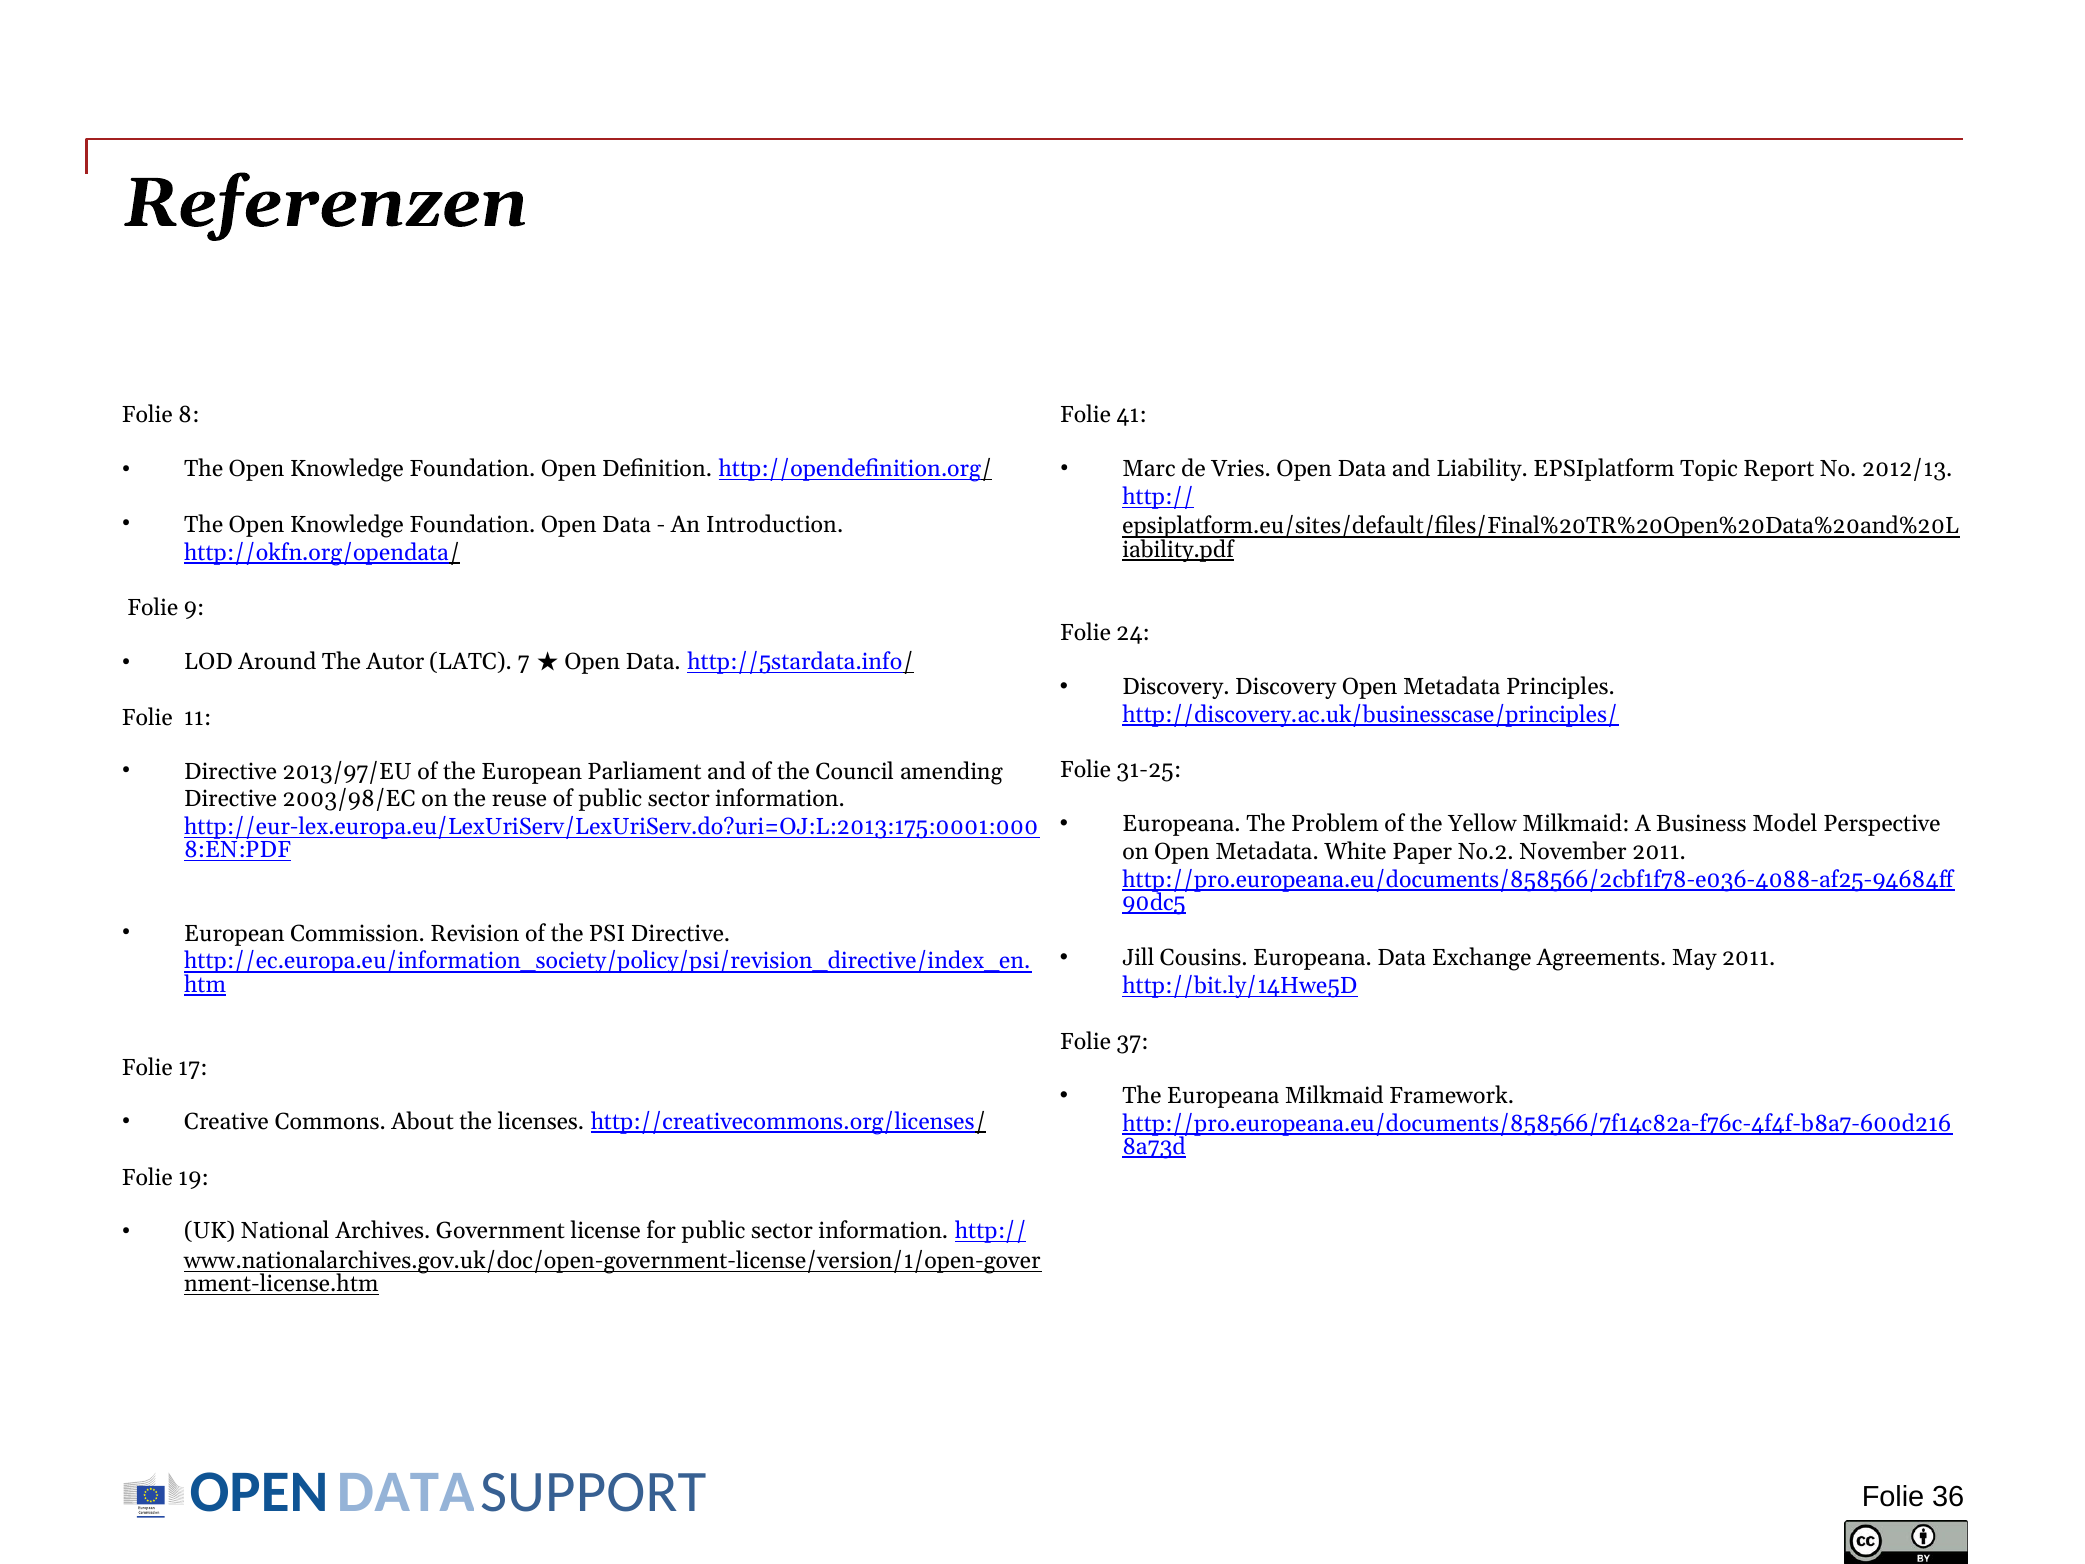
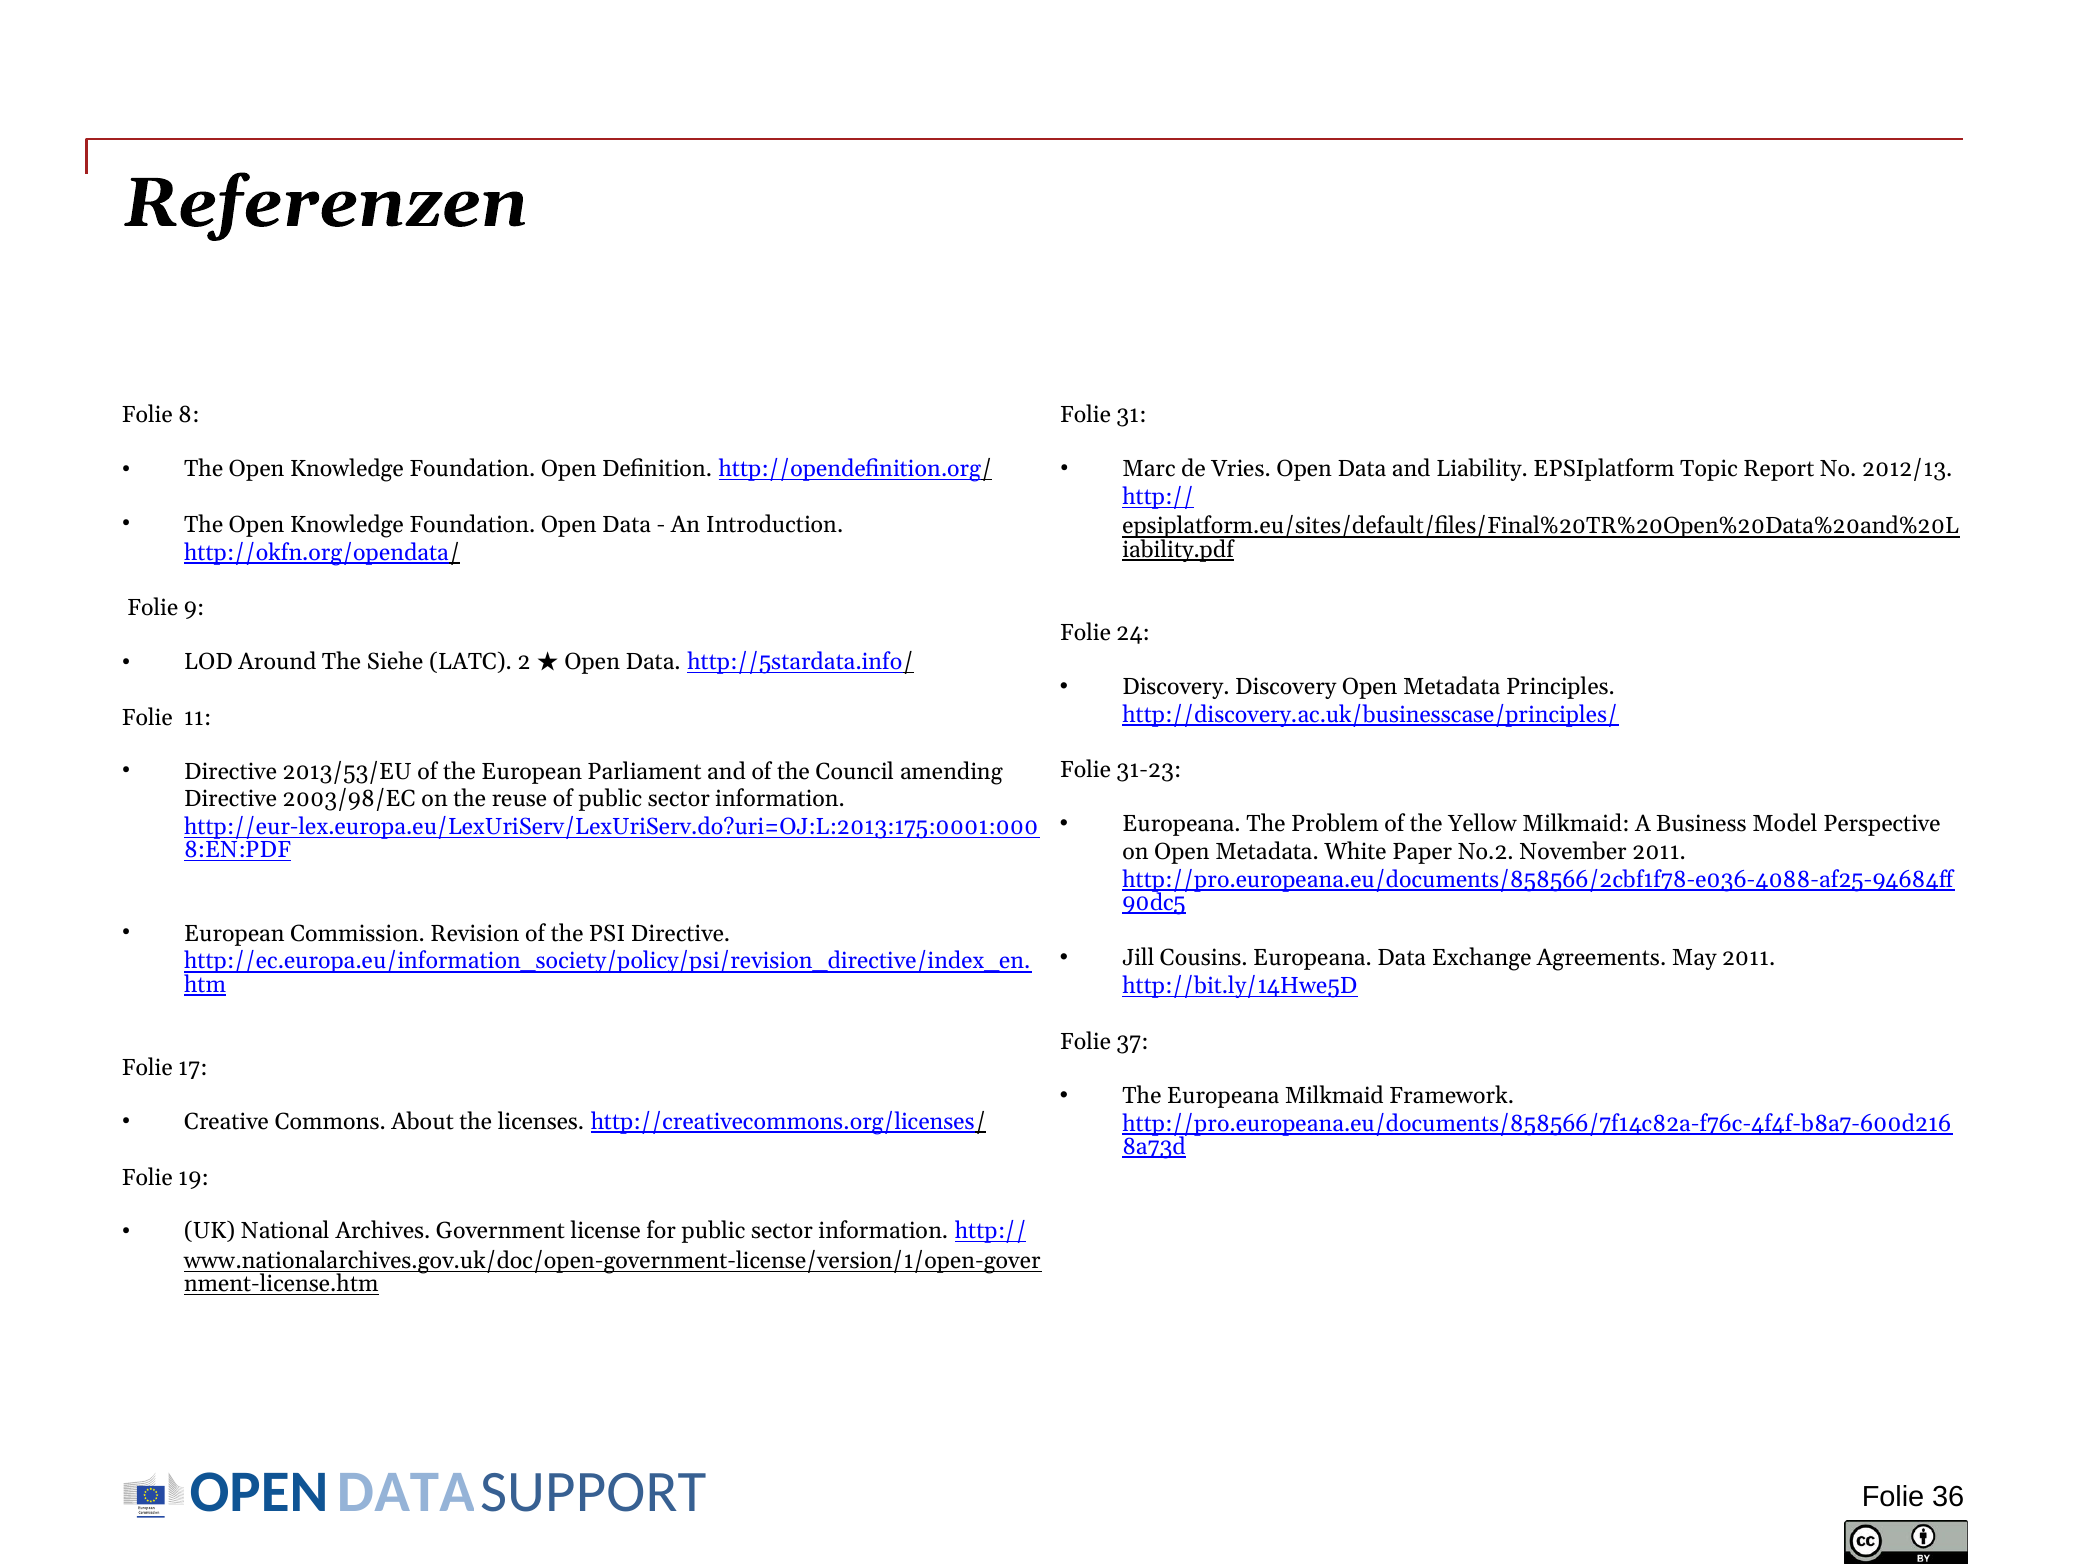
41: 41 -> 31
Autor: Autor -> Siehe
7: 7 -> 2
2013/97/EU: 2013/97/EU -> 2013/53/EU
31-25: 31-25 -> 31-23
